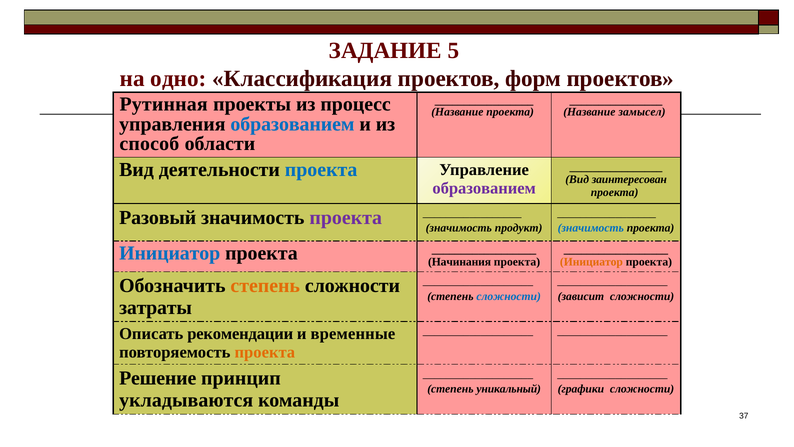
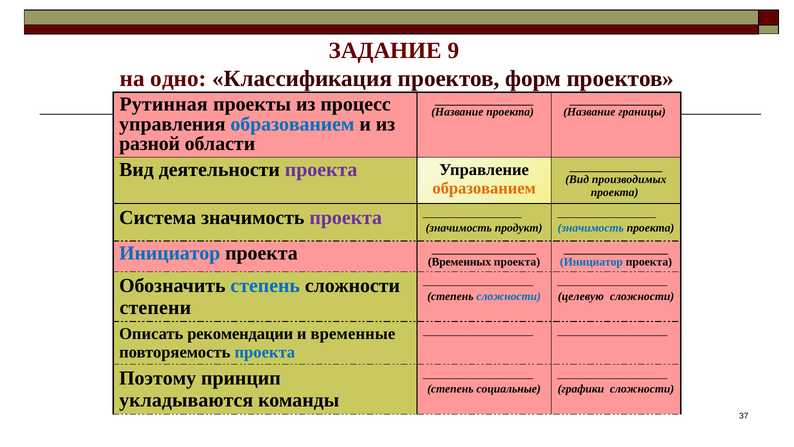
5: 5 -> 9
замысел: замысел -> границы
способ: способ -> разной
проекта at (321, 169) colour: blue -> purple
заинтересован: заинтересован -> производимых
образованием at (484, 188) colour: purple -> orange
Разовый: Разовый -> Система
Начинания: Начинания -> Временных
Инициатор at (591, 262) colour: orange -> blue
степень at (265, 285) colour: orange -> blue
зависит: зависит -> целевую
затраты: затраты -> степени
проекта at (265, 352) colour: orange -> blue
Решение: Решение -> Поэтому
уникальный: уникальный -> социальные
